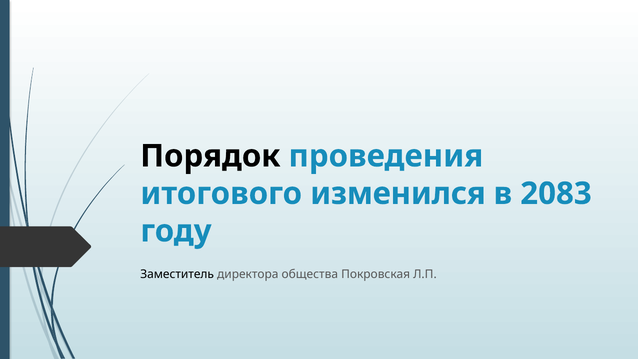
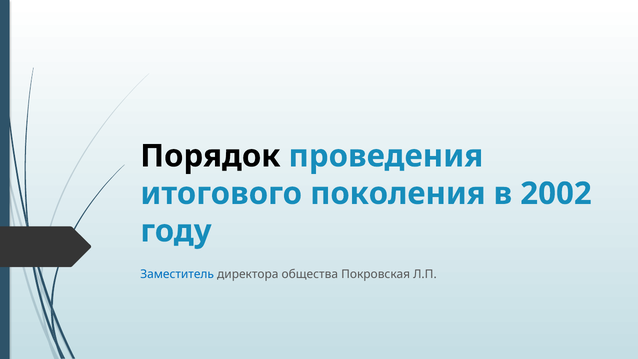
изменился: изменился -> поколения
2083: 2083 -> 2002
Заместитель colour: black -> blue
